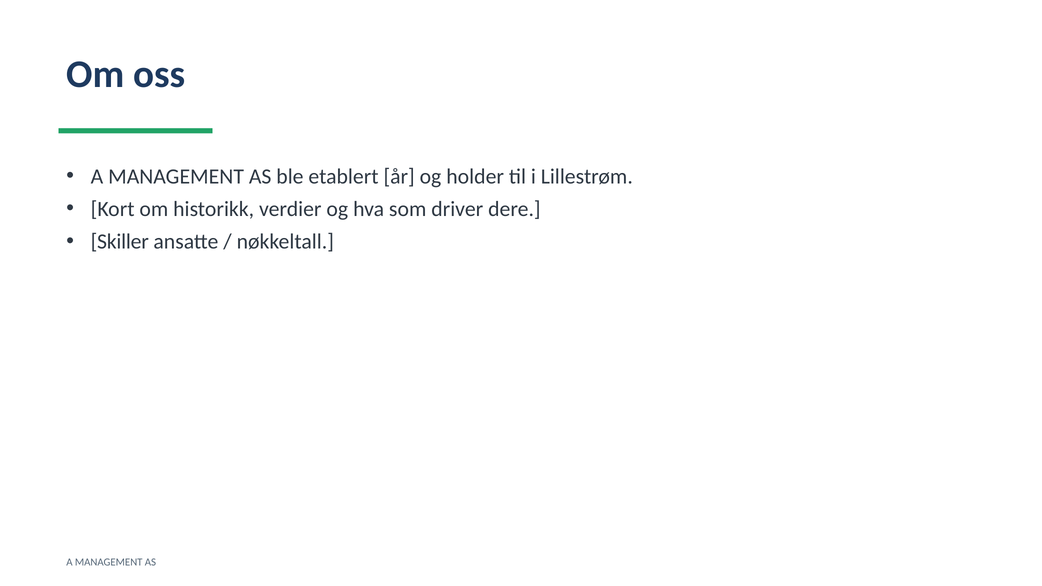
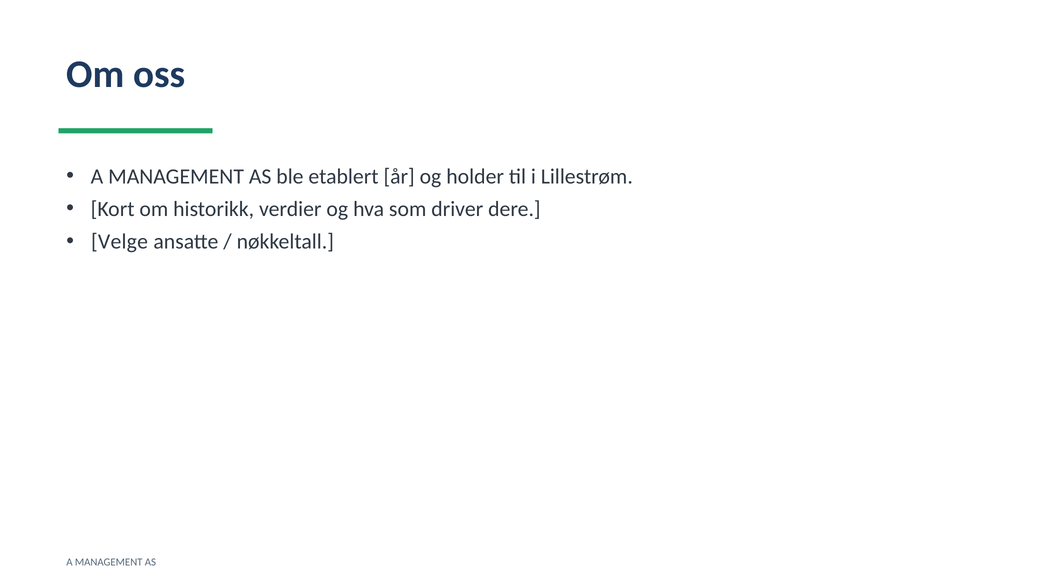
Skiller: Skiller -> Velge
